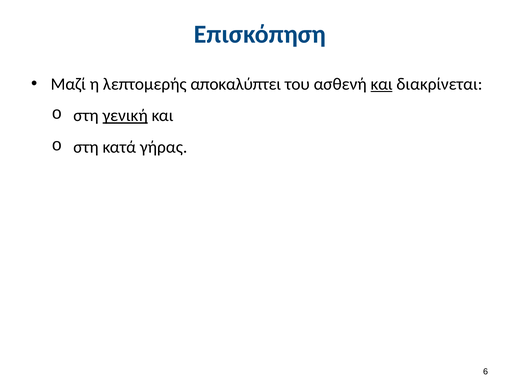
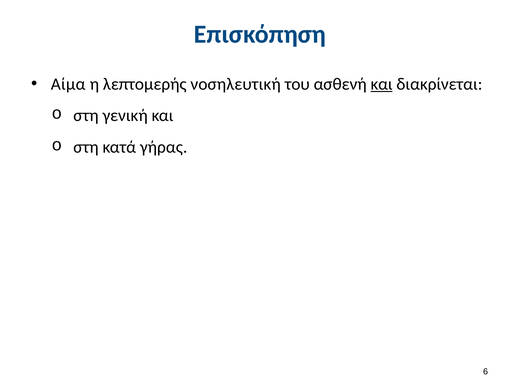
Μαζί: Μαζί -> Αίμα
αποκαλύπτει: αποκαλύπτει -> νοσηλευτική
γενική underline: present -> none
